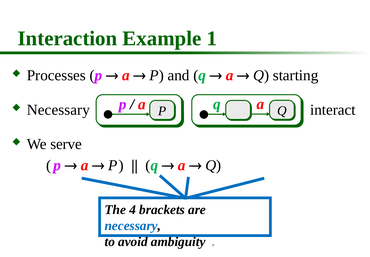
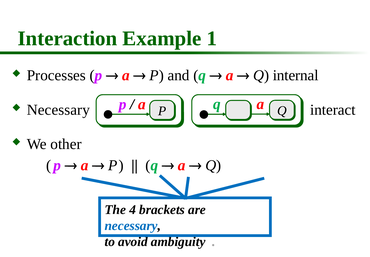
starting: starting -> internal
serve: serve -> other
